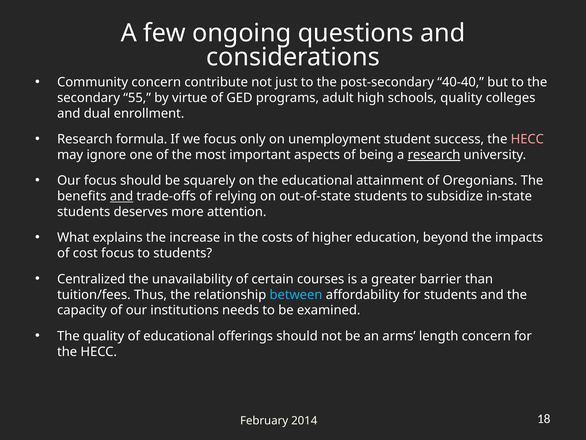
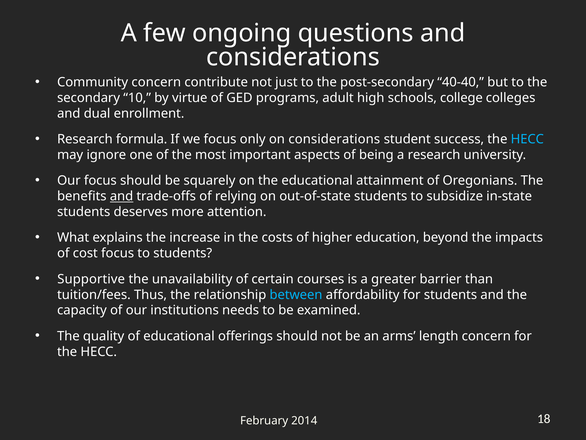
55: 55 -> 10
schools quality: quality -> college
on unemployment: unemployment -> considerations
HECC at (527, 139) colour: pink -> light blue
research at (434, 155) underline: present -> none
Centralized: Centralized -> Supportive
